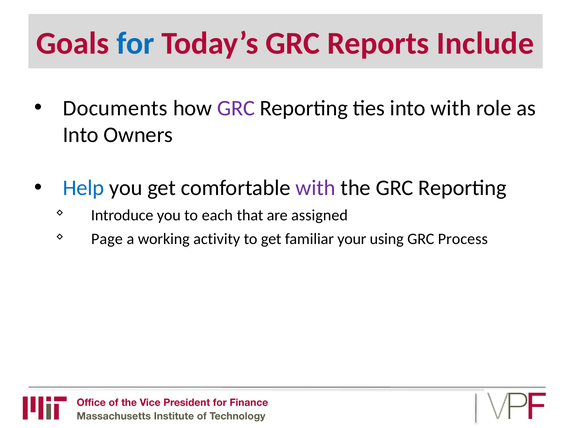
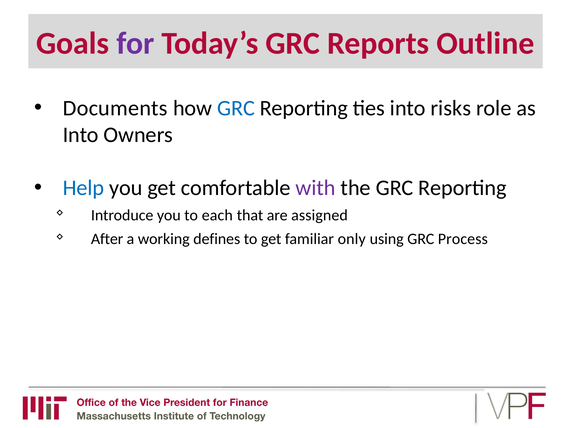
for colour: blue -> purple
Include: Include -> Outline
GRC at (236, 108) colour: purple -> blue
into with: with -> risks
Page: Page -> After
activity: activity -> defines
your: your -> only
